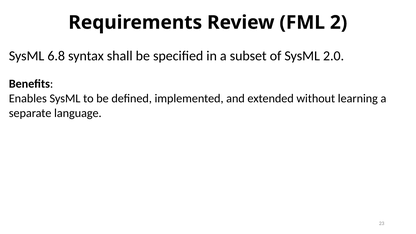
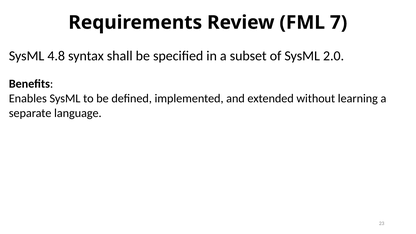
2: 2 -> 7
6.8: 6.8 -> 4.8
